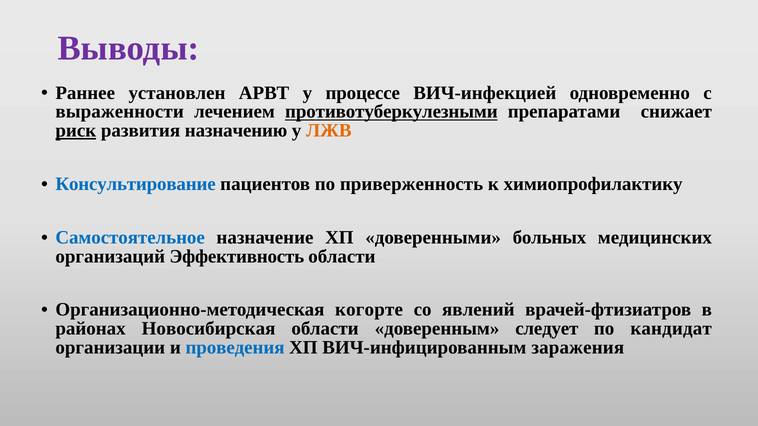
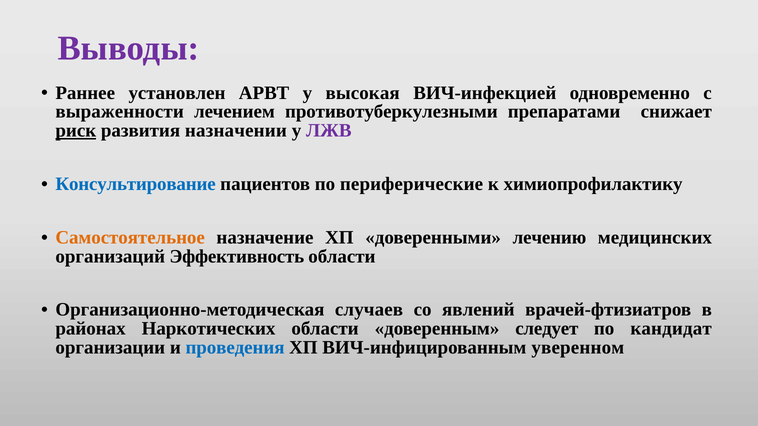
процессе: процессе -> высокая
противотуберкулезными underline: present -> none
назначению: назначению -> назначении
ЛЖВ colour: orange -> purple
приверженность: приверженность -> периферические
Самостоятельное colour: blue -> orange
больных: больных -> лечению
когорте: когорте -> случаев
Новосибирская: Новосибирская -> Наркотических
заражения: заражения -> уверенном
